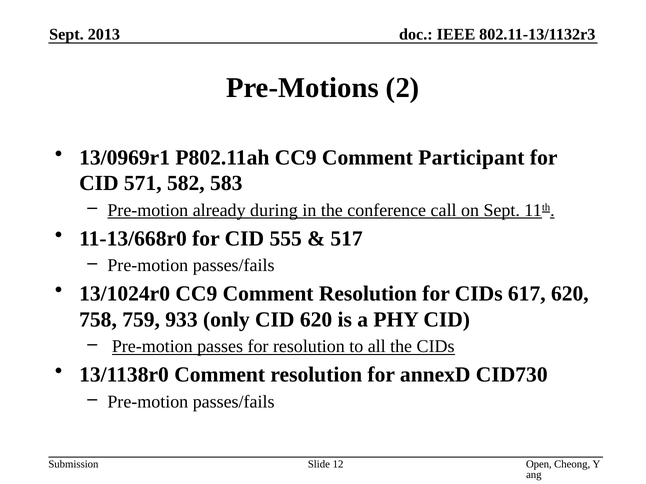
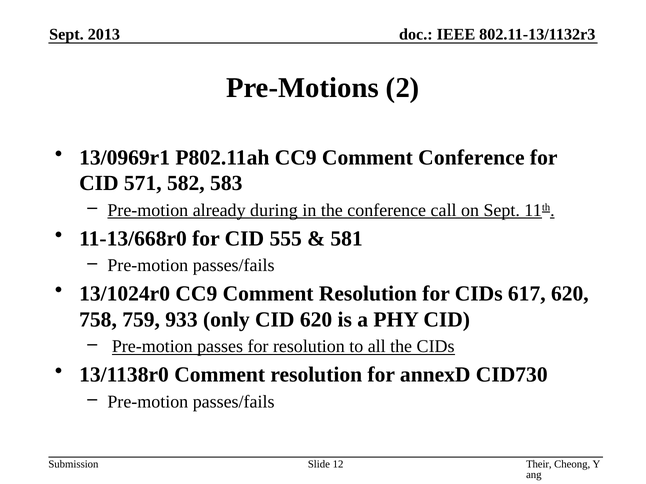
Comment Participant: Participant -> Conference
517: 517 -> 581
Open: Open -> Their
